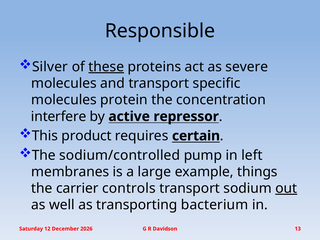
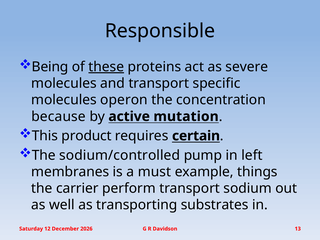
Silver: Silver -> Being
protein: protein -> operon
interfere: interfere -> because
repressor: repressor -> mutation
large: large -> must
controls: controls -> perform
out underline: present -> none
bacterium: bacterium -> substrates
